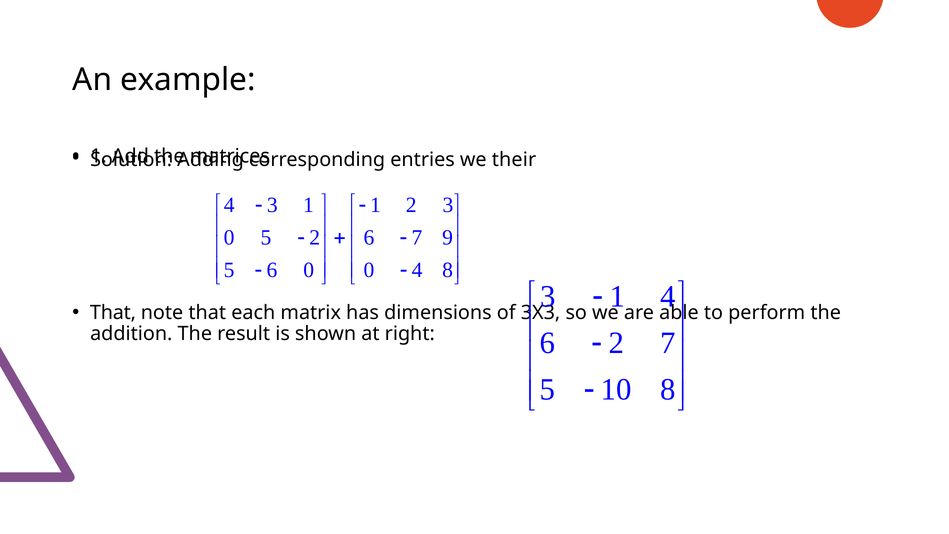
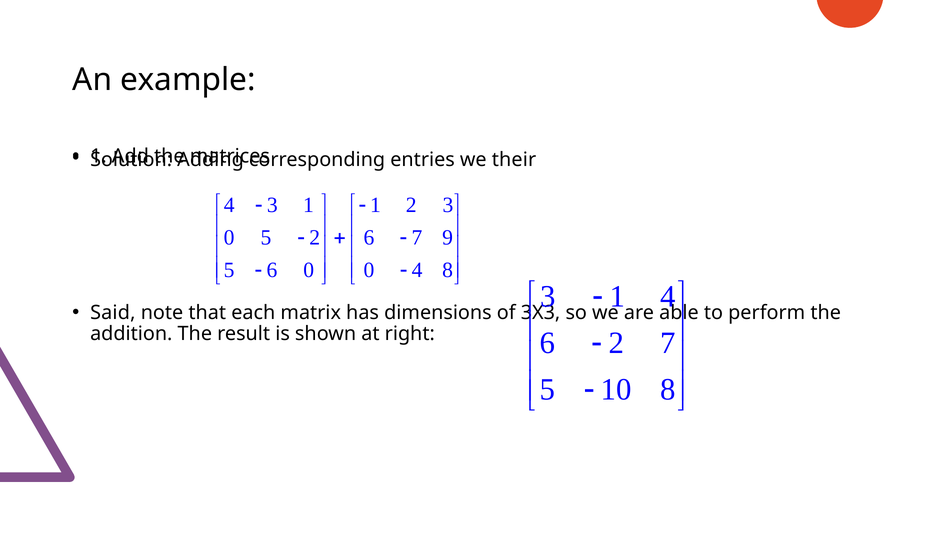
That at (113, 312): That -> Said
